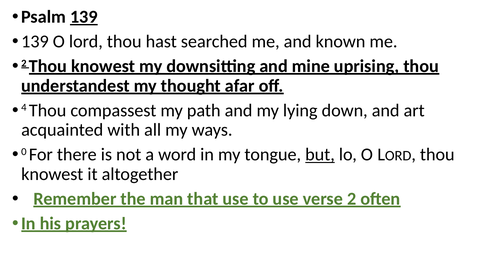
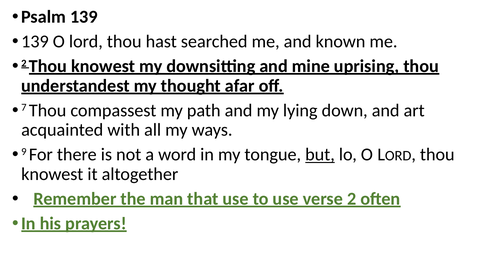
139 at (84, 17) underline: present -> none
4: 4 -> 7
0: 0 -> 9
